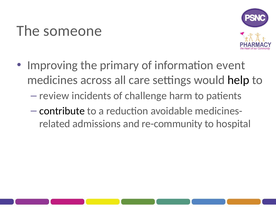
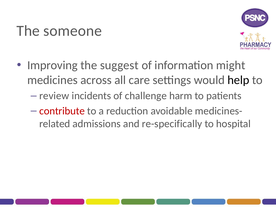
primary: primary -> suggest
event: event -> might
contribute colour: black -> red
re-community: re-community -> re-specifically
